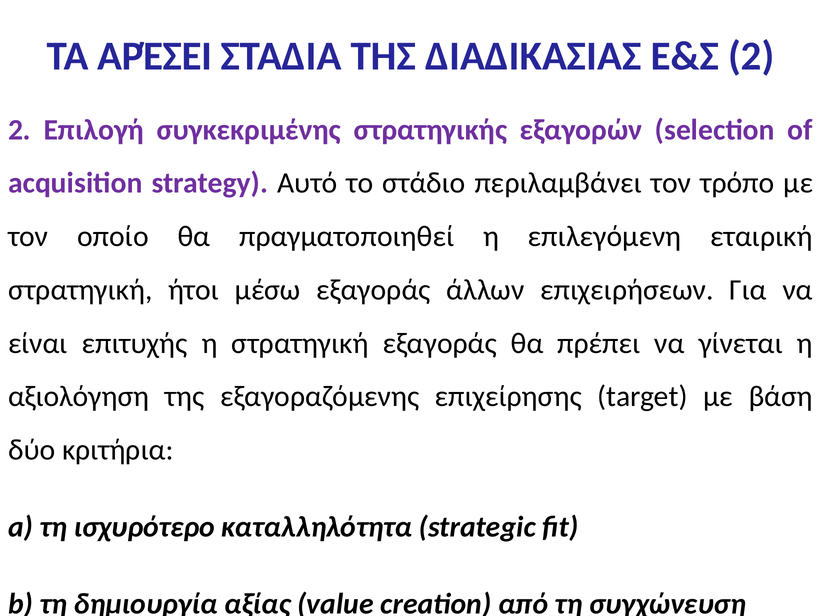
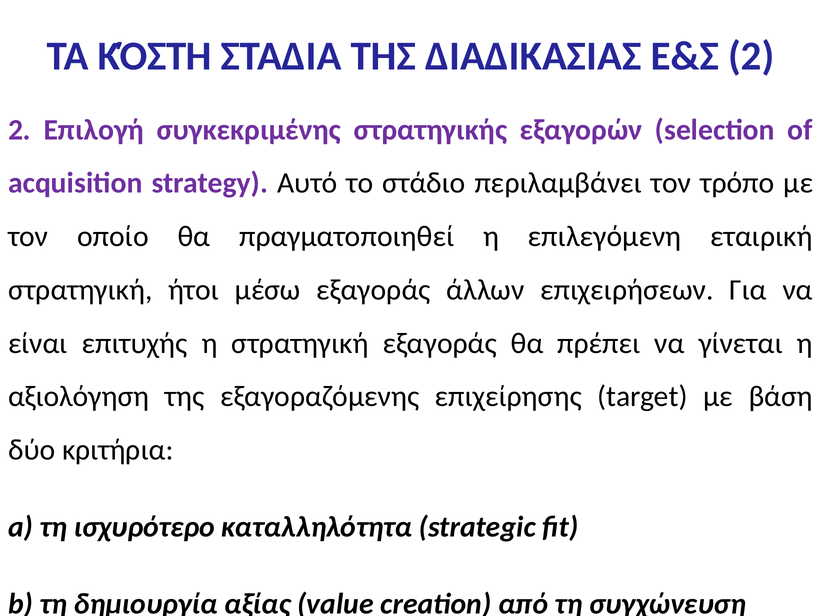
ΑΡΈΣΕΙ: ΑΡΈΣΕΙ -> ΚΌΣΤΗ
